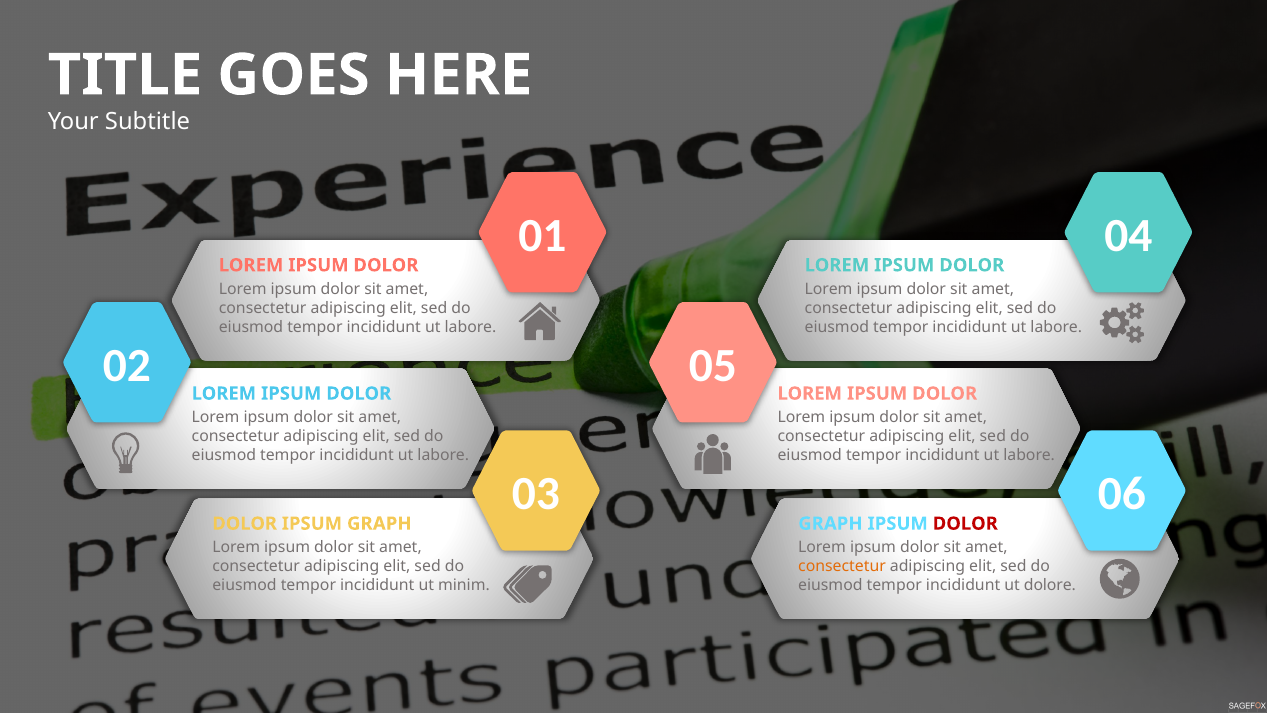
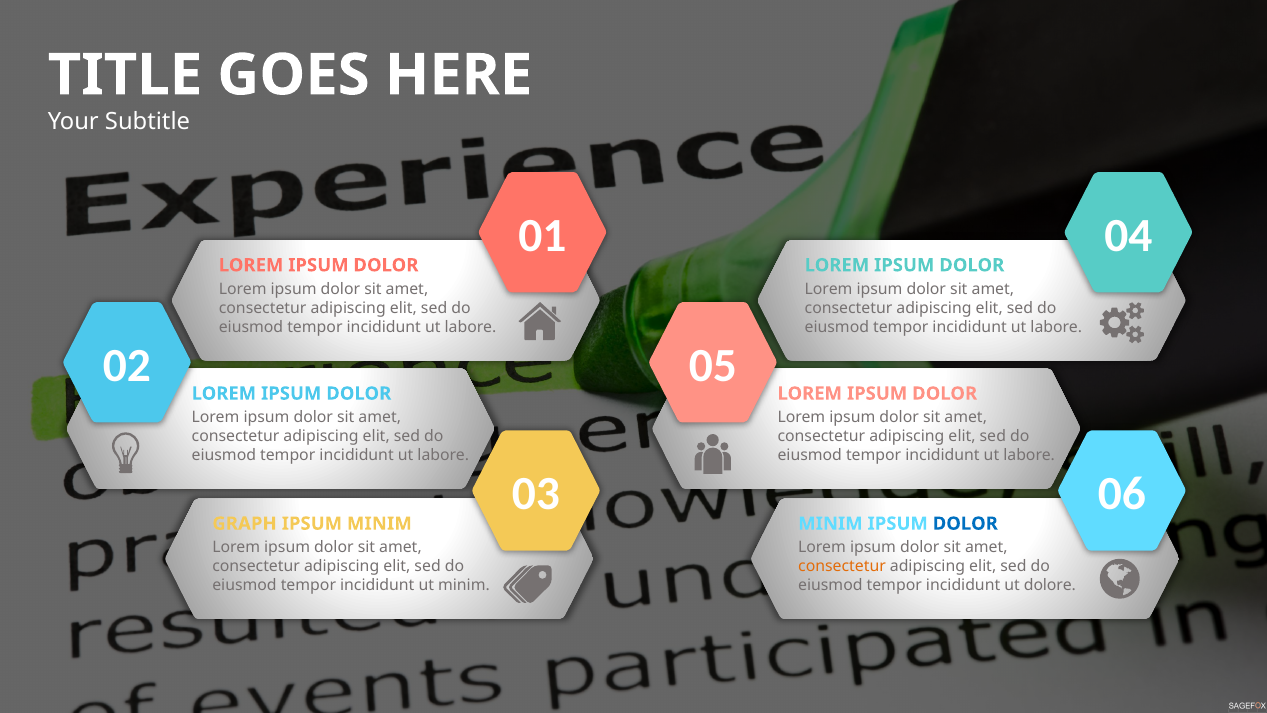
DOLOR at (245, 523): DOLOR -> GRAPH
IPSUM GRAPH: GRAPH -> MINIM
GRAPH at (830, 523): GRAPH -> MINIM
DOLOR at (965, 523) colour: red -> blue
